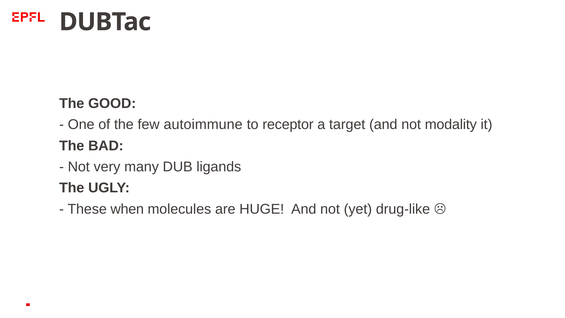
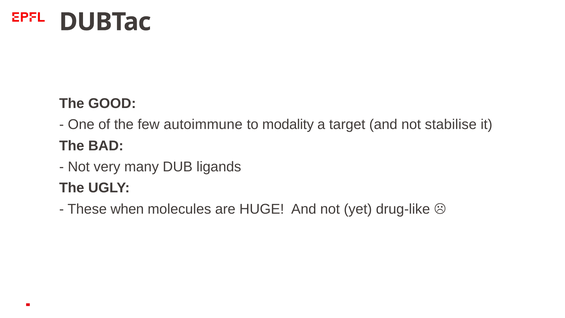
receptor: receptor -> modality
modality: modality -> stabilise
